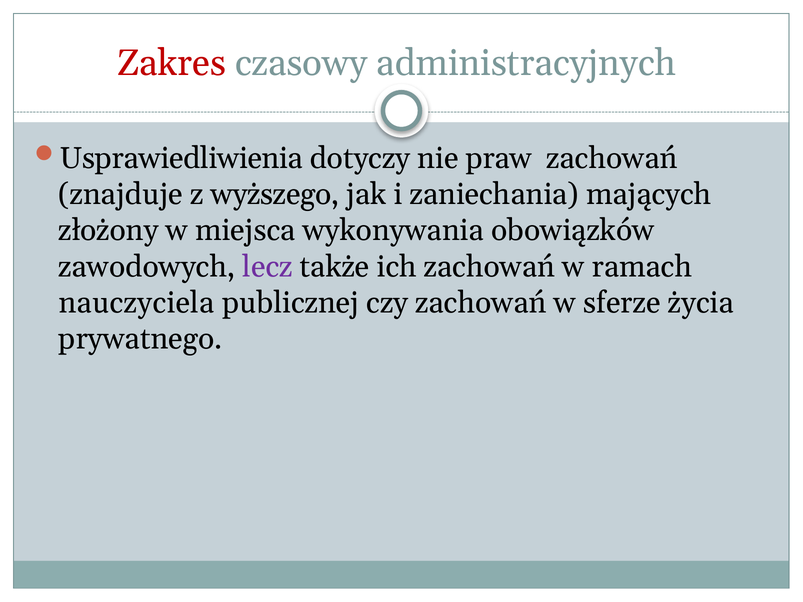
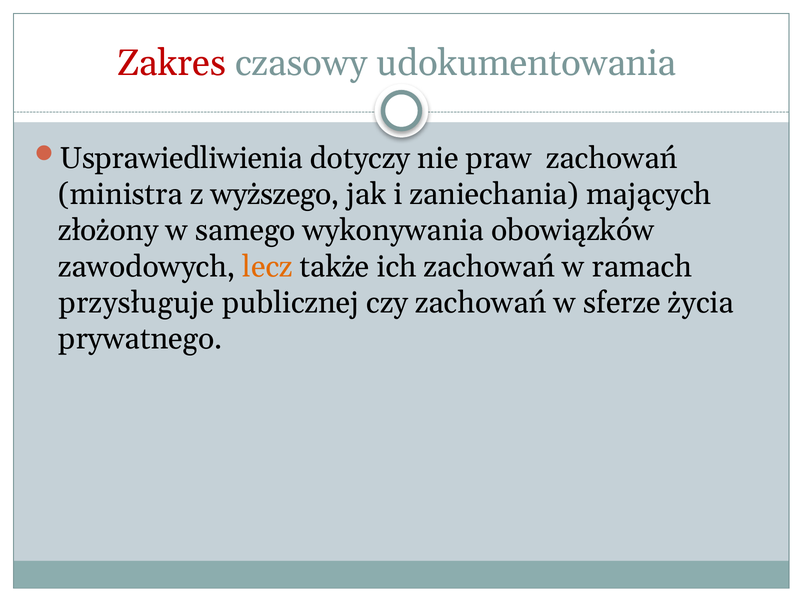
administracyjnych: administracyjnych -> udokumentowania
znajduje: znajduje -> ministra
miejsca: miejsca -> samego
lecz colour: purple -> orange
nauczyciela: nauczyciela -> przysługuje
